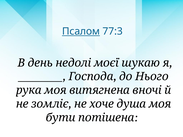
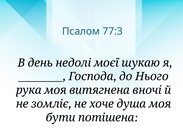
Псалом underline: present -> none
